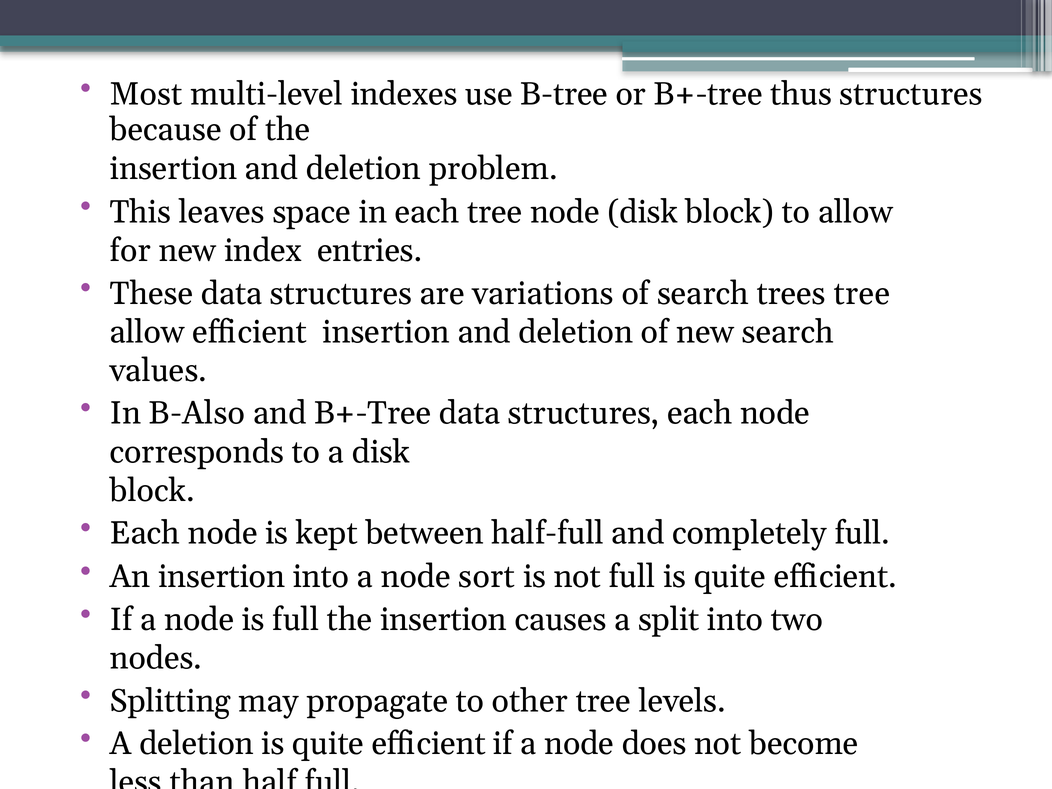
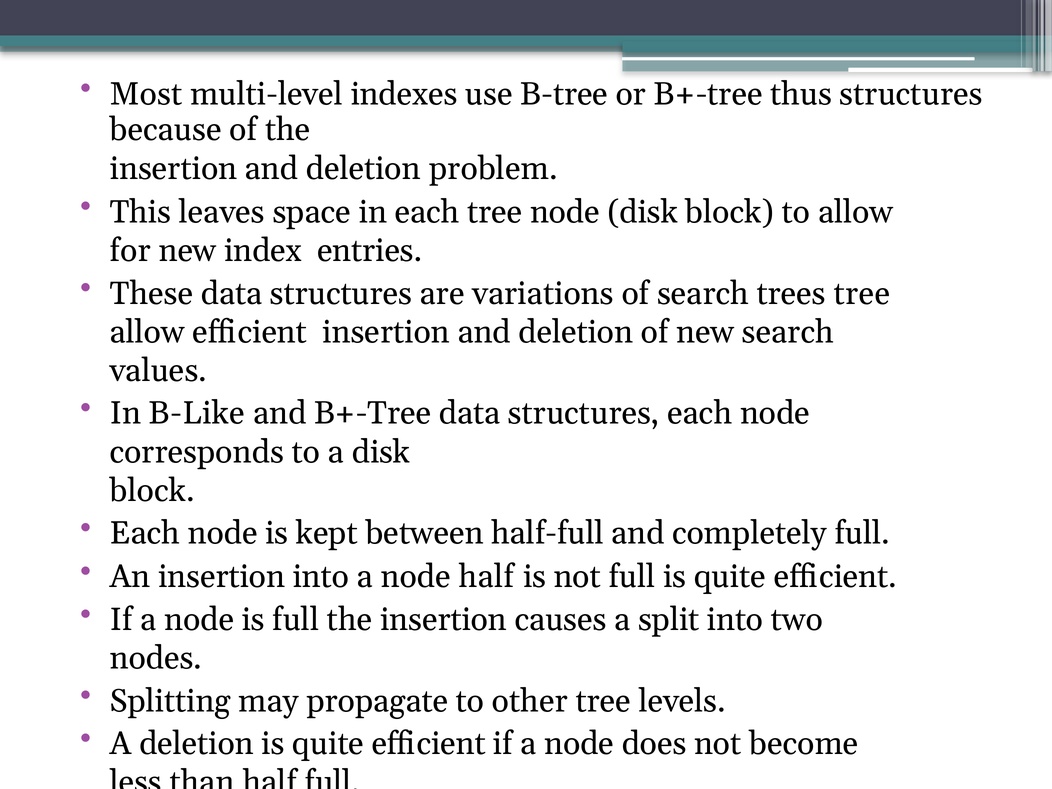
B-Also: B-Also -> B-Like
node sort: sort -> half
